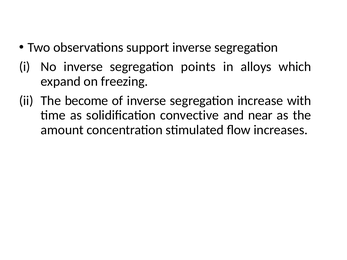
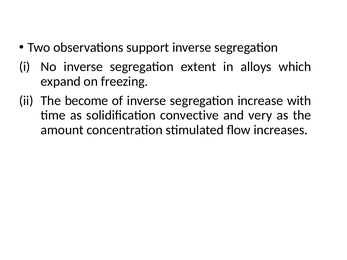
points: points -> extent
near: near -> very
